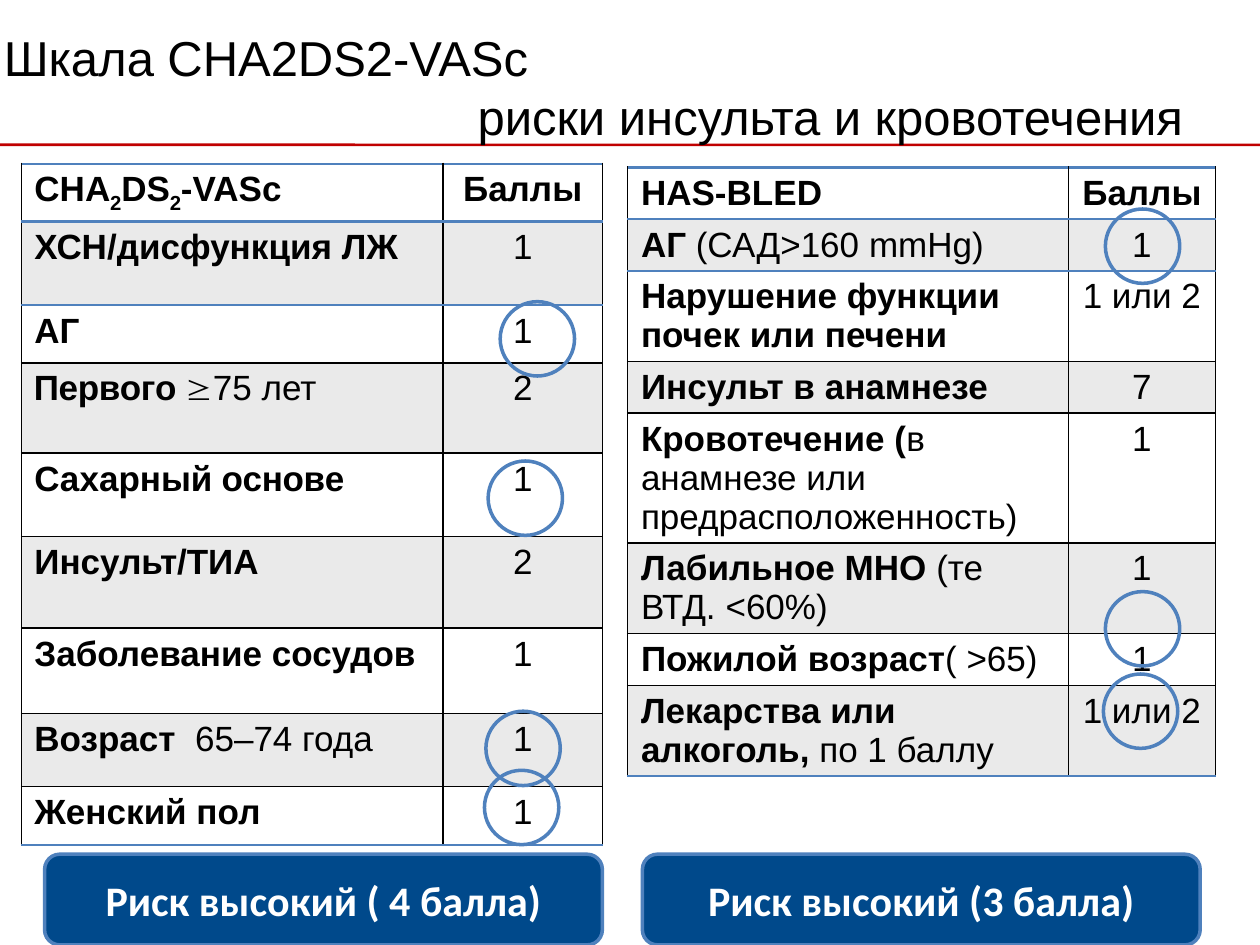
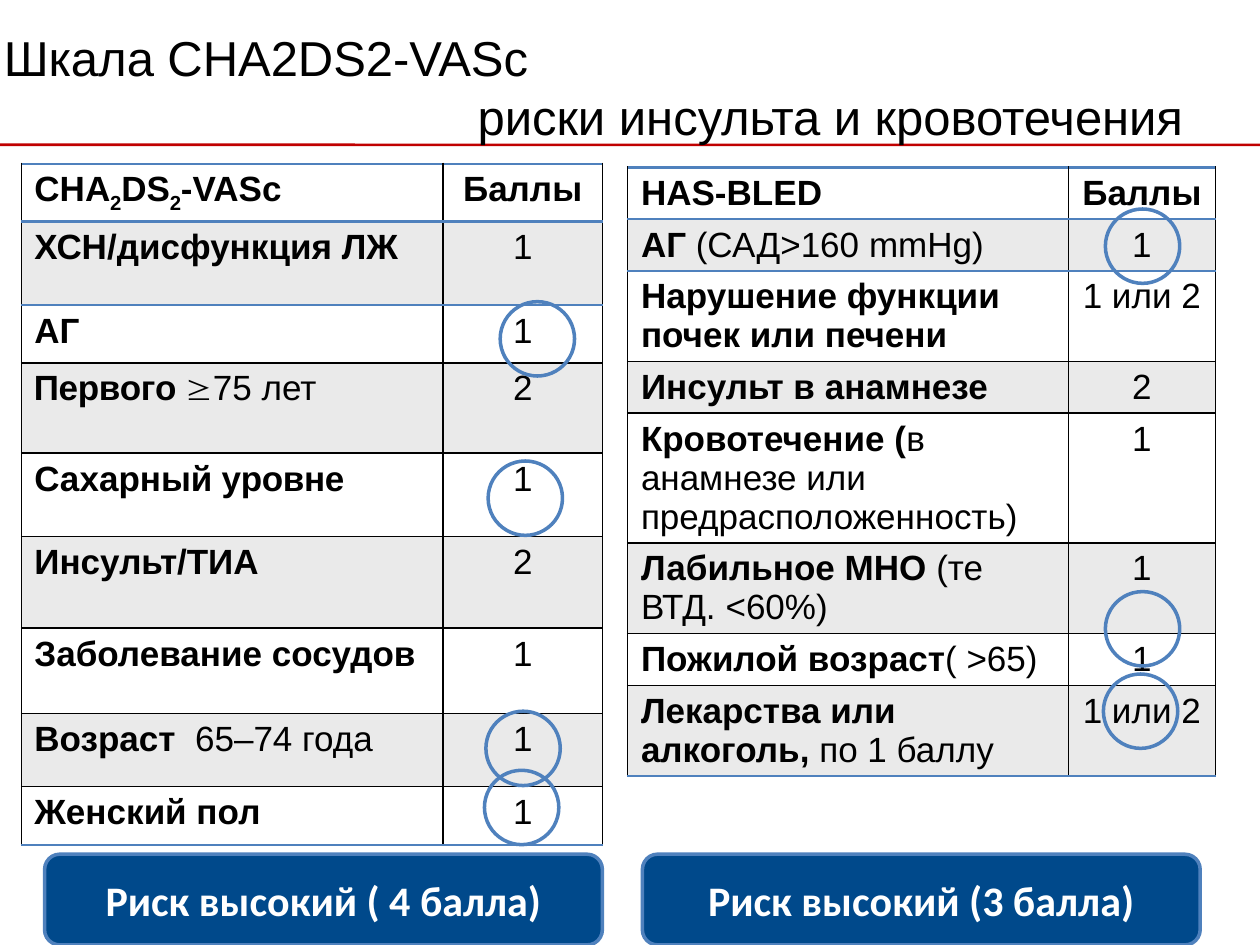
анамнезе 7: 7 -> 2
основе: основе -> уровне
